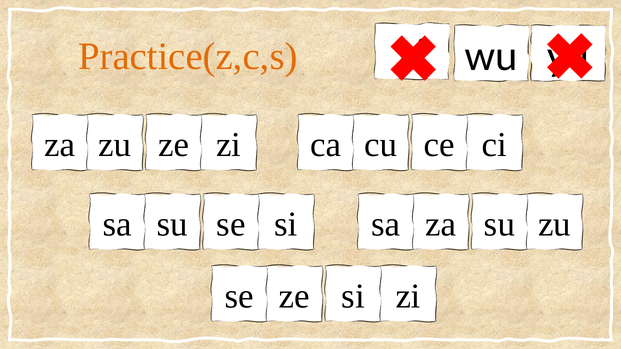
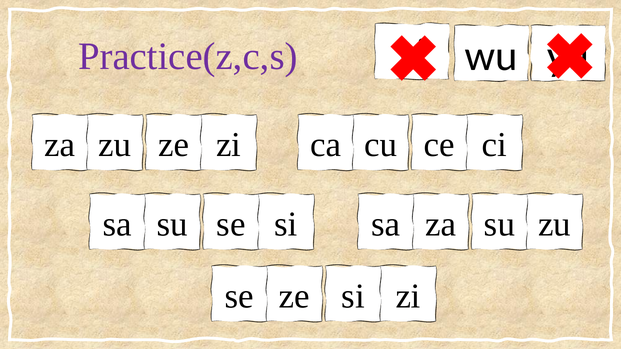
Practice(z,c,s colour: orange -> purple
